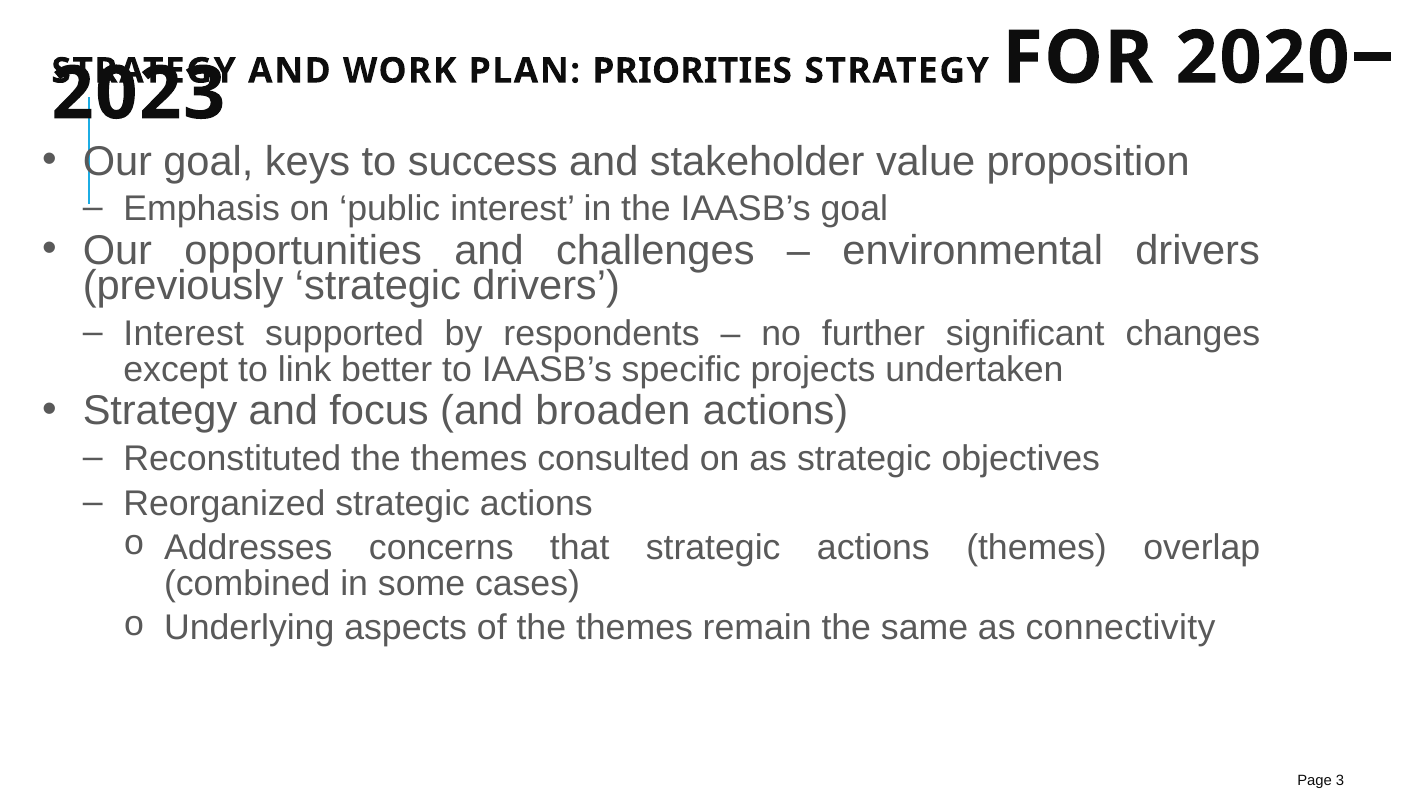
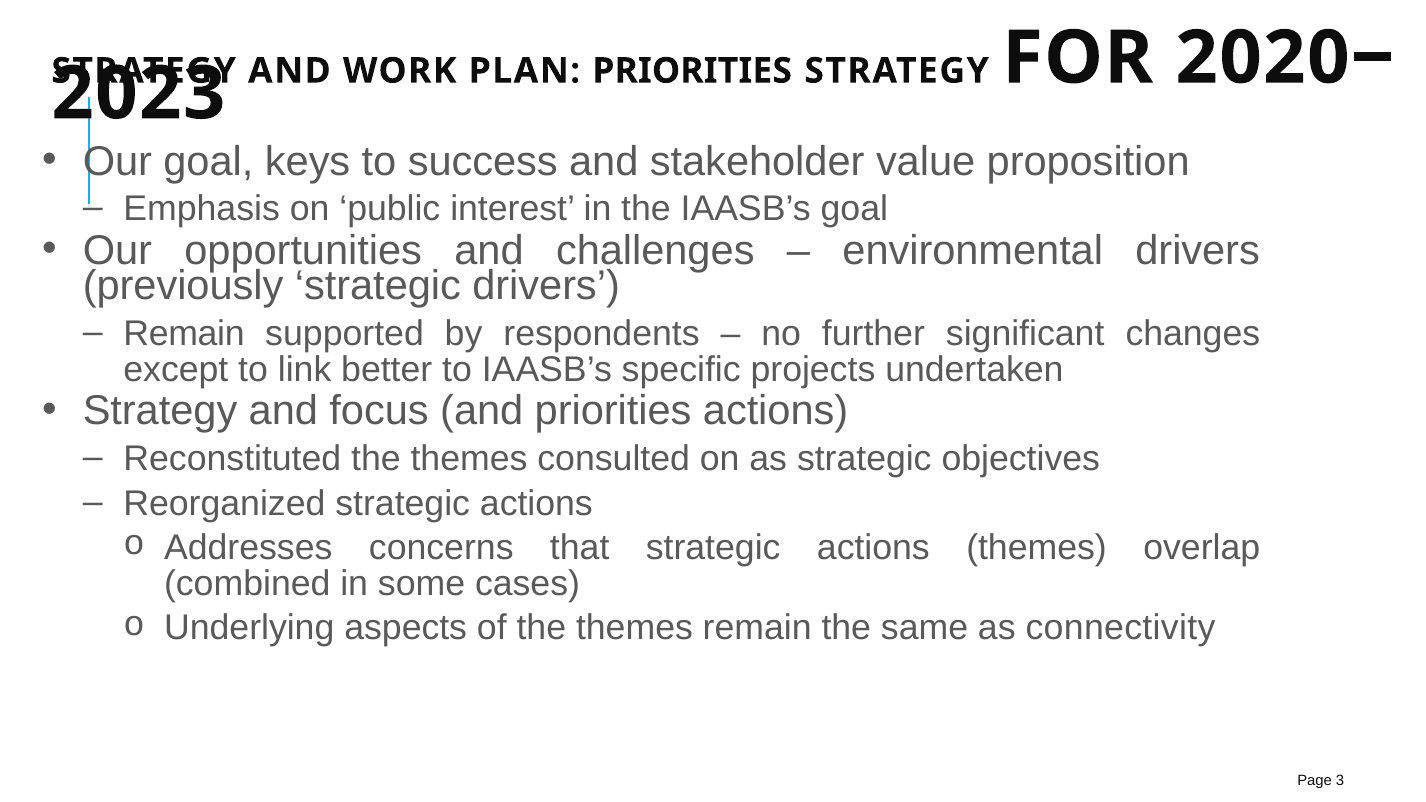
Interest at (184, 334): Interest -> Remain
and broaden: broaden -> priorities
